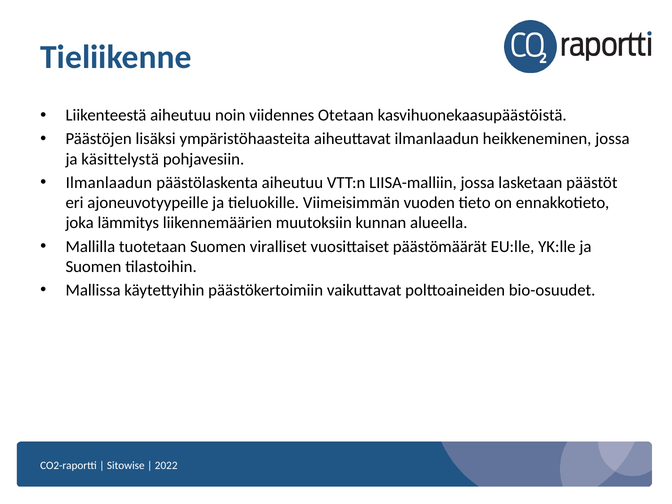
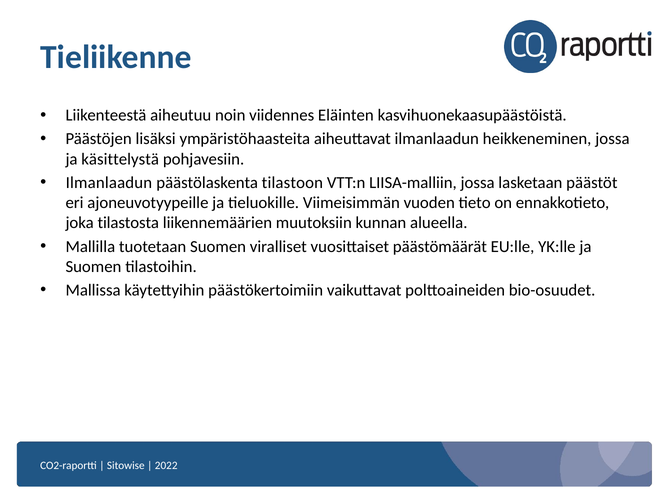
Otetaan: Otetaan -> Eläinten
päästölaskenta aiheutuu: aiheutuu -> tilastoon
lämmitys: lämmitys -> tilastosta
